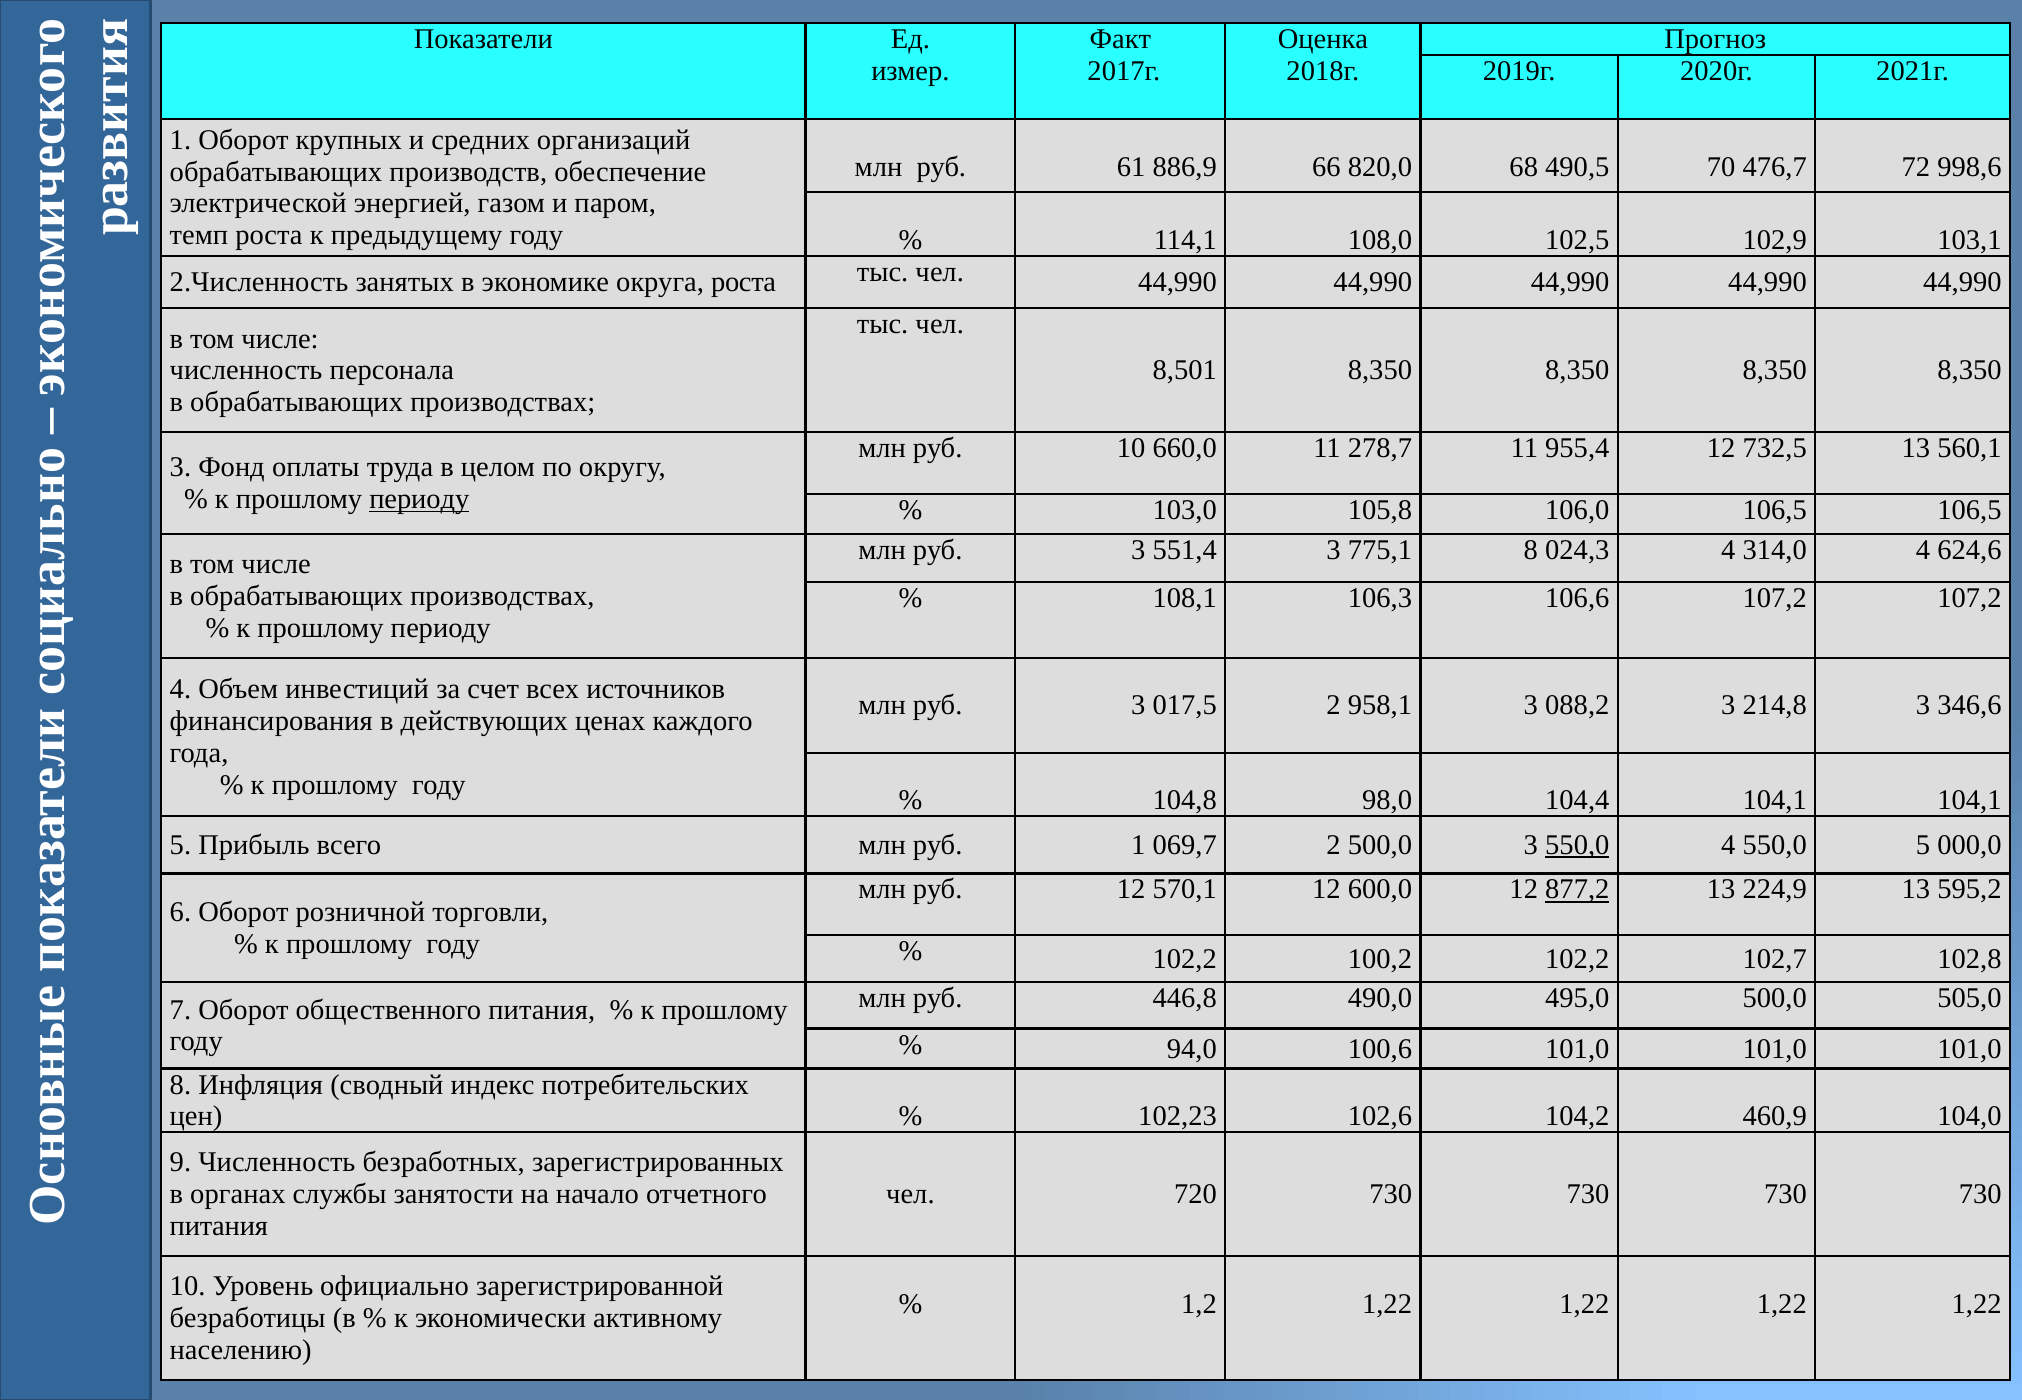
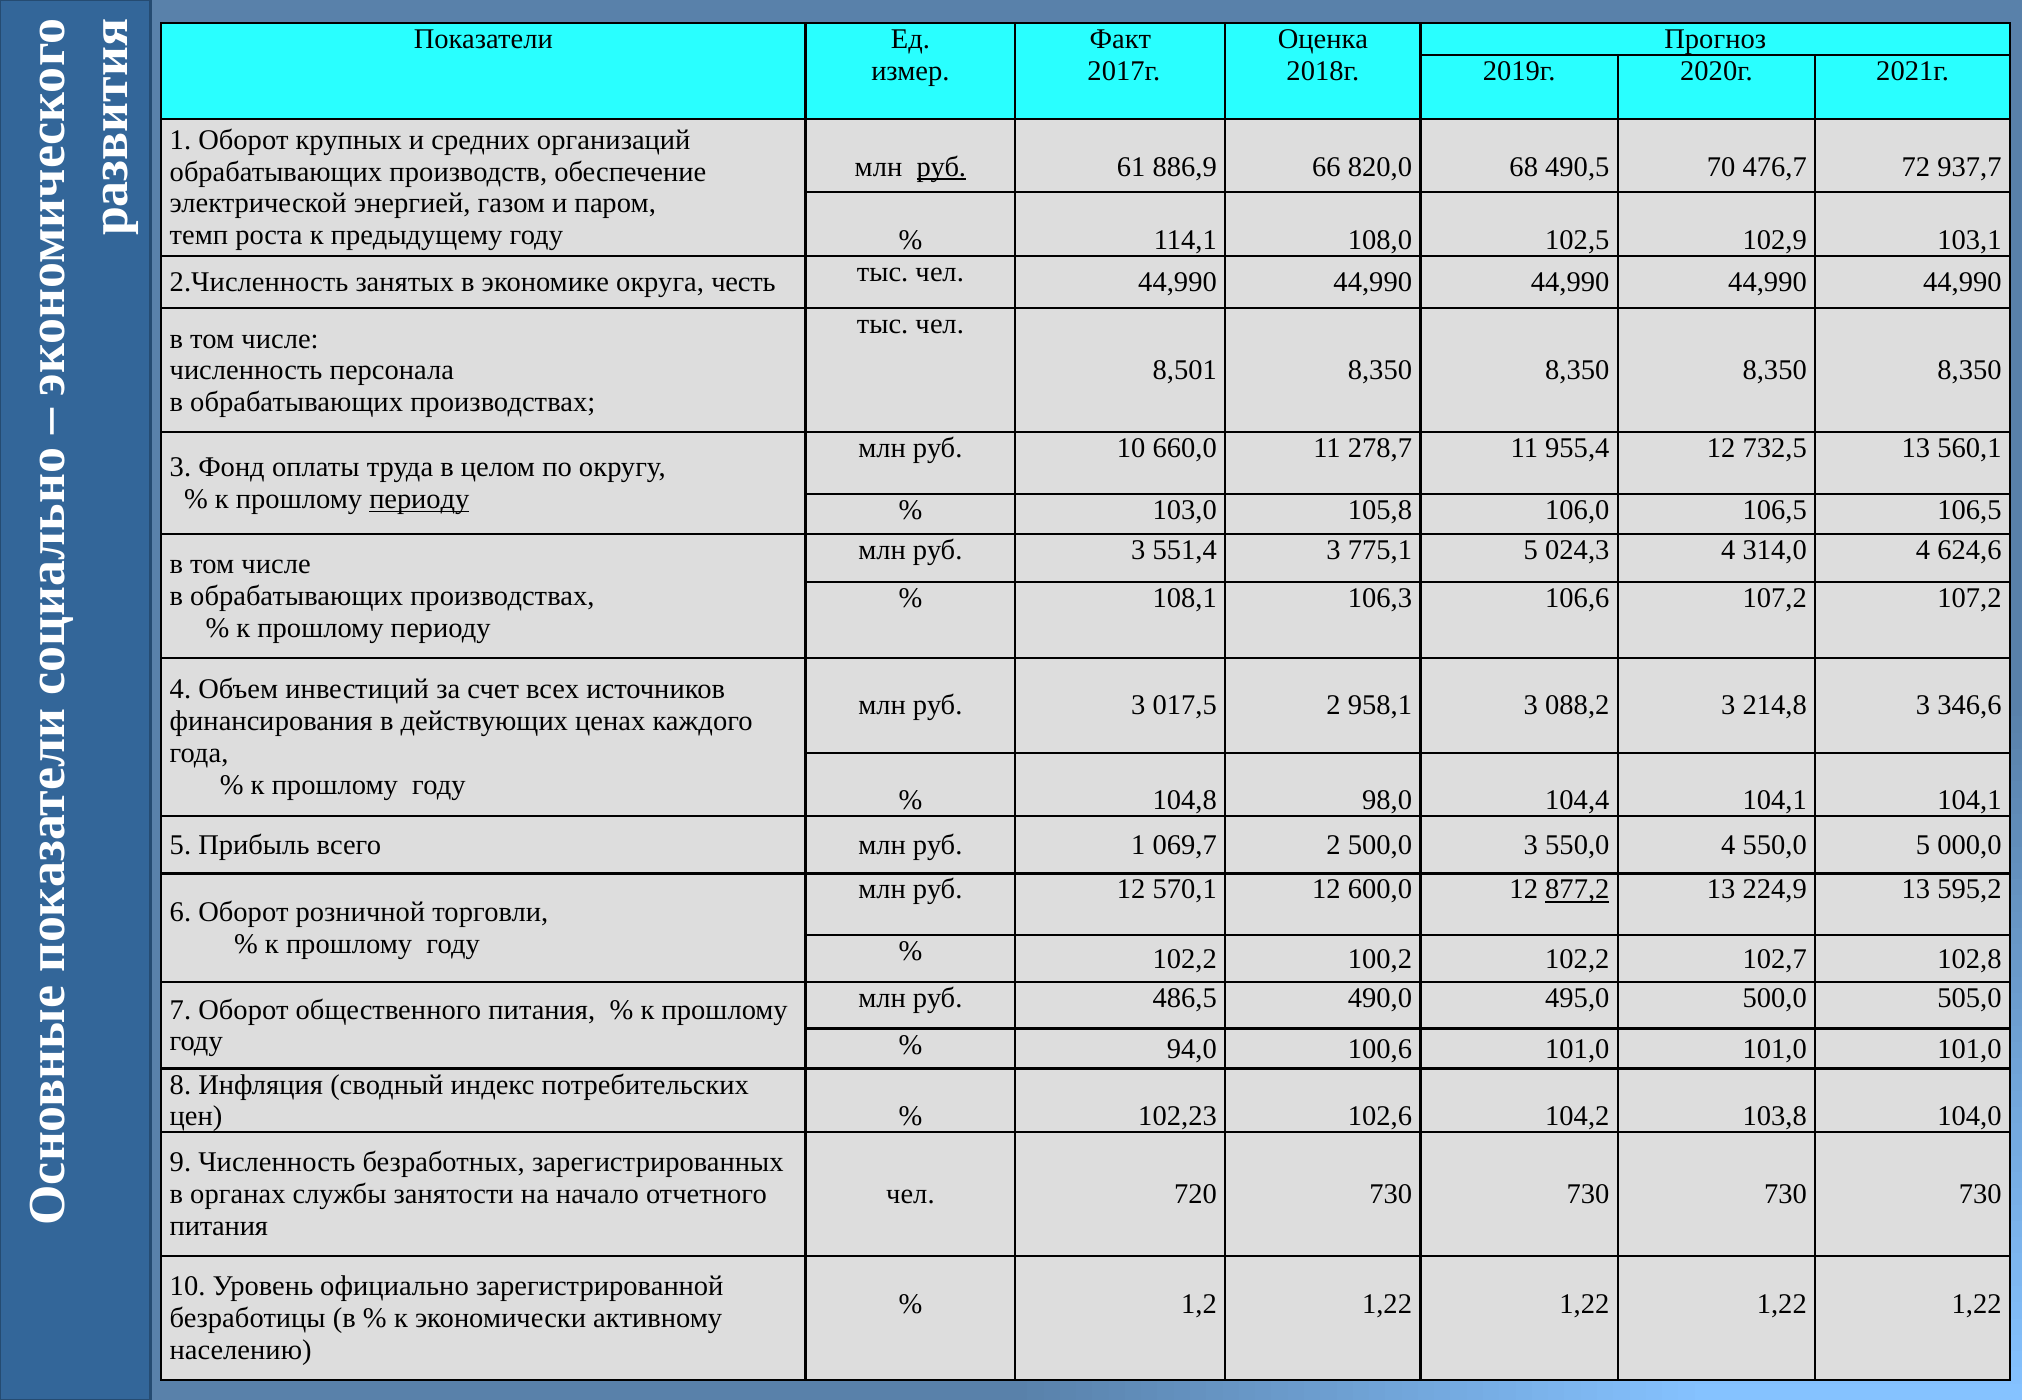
руб at (941, 167) underline: none -> present
998,6: 998,6 -> 937,7
округа роста: роста -> честь
775,1 8: 8 -> 5
550,0 at (1577, 845) underline: present -> none
446,8: 446,8 -> 486,5
460,9: 460,9 -> 103,8
